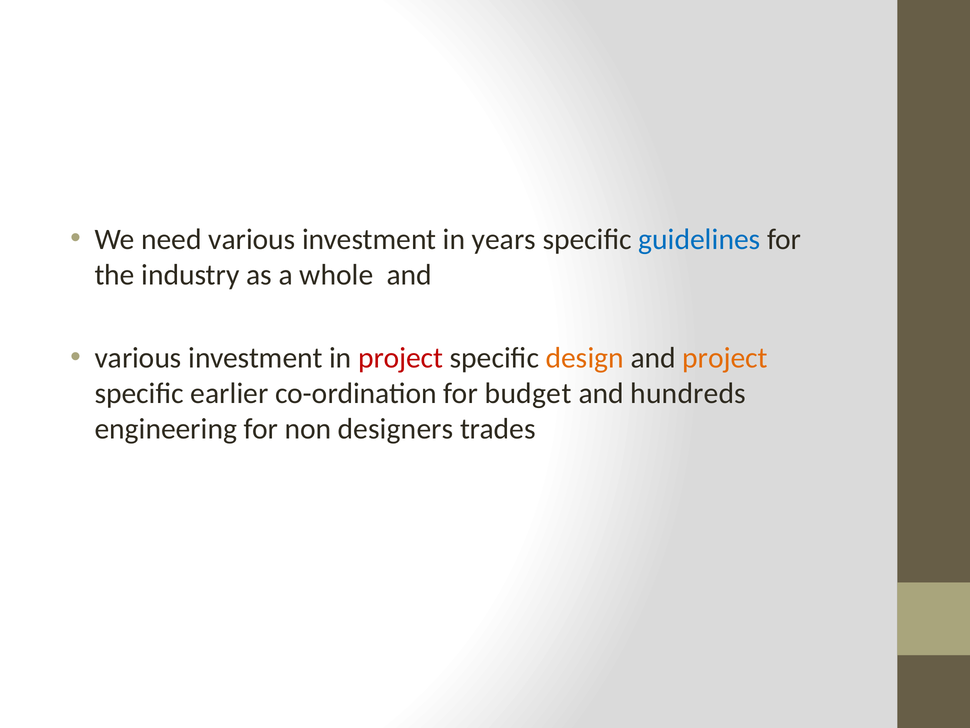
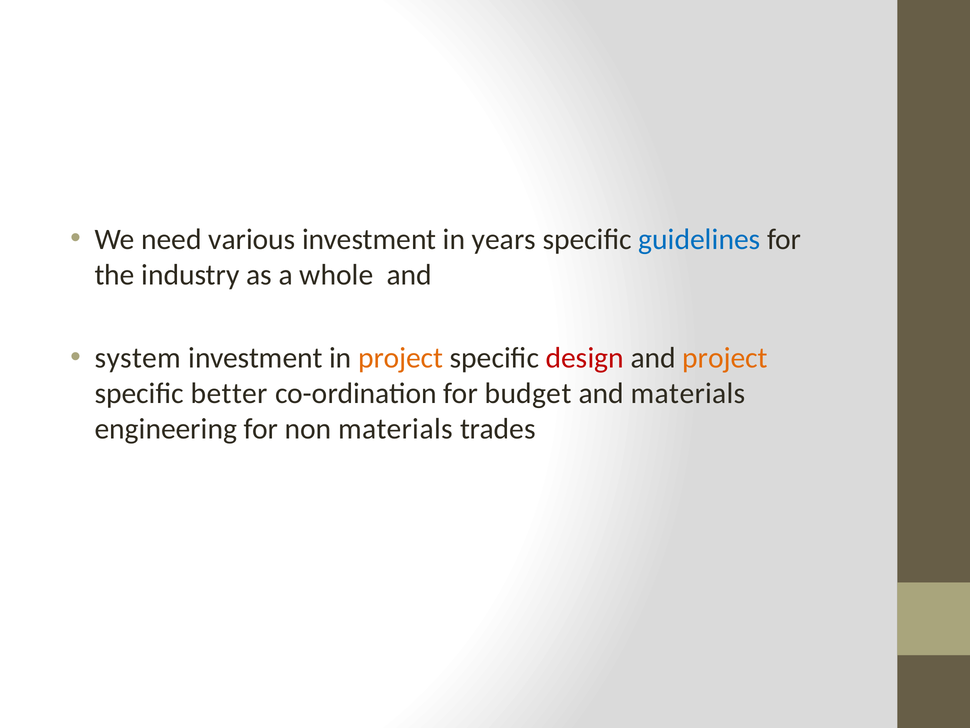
various at (138, 358): various -> system
project at (401, 358) colour: red -> orange
design colour: orange -> red
earlier: earlier -> better
and hundreds: hundreds -> materials
non designers: designers -> materials
